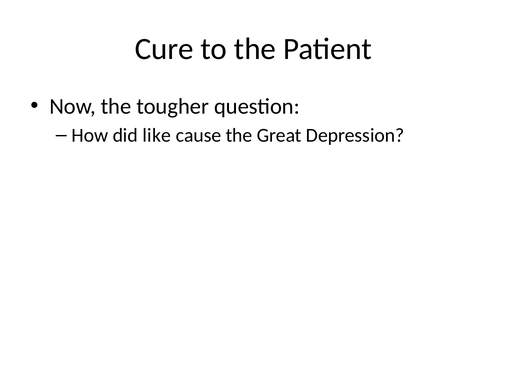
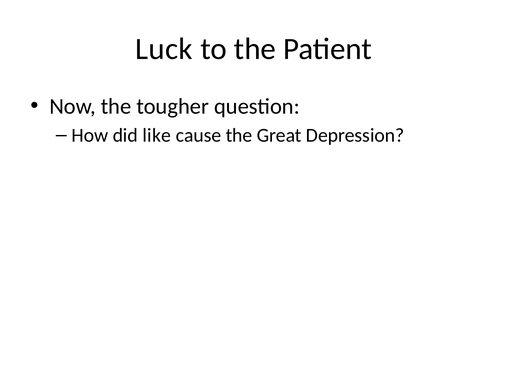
Cure: Cure -> Luck
